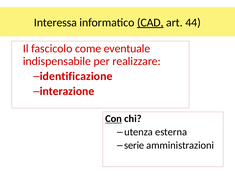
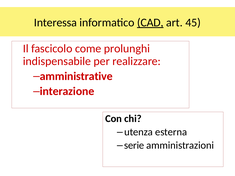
44: 44 -> 45
eventuale: eventuale -> prolunghi
identificazione: identificazione -> amministrative
Con underline: present -> none
